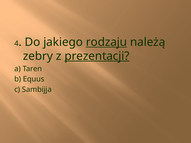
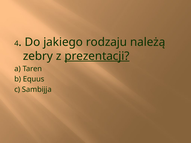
rodzaju underline: present -> none
